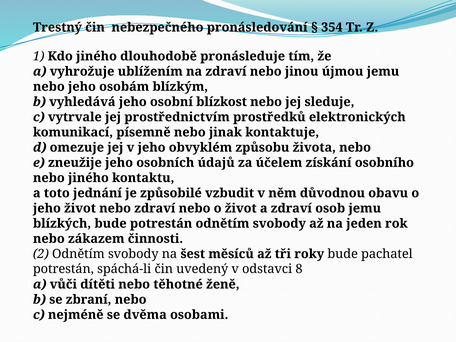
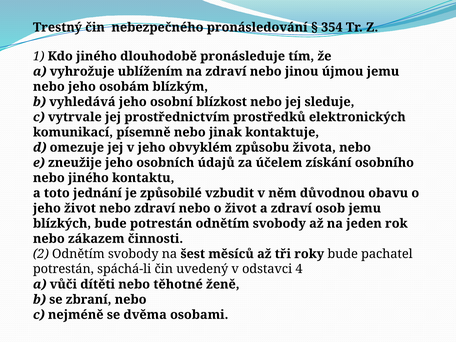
8: 8 -> 4
